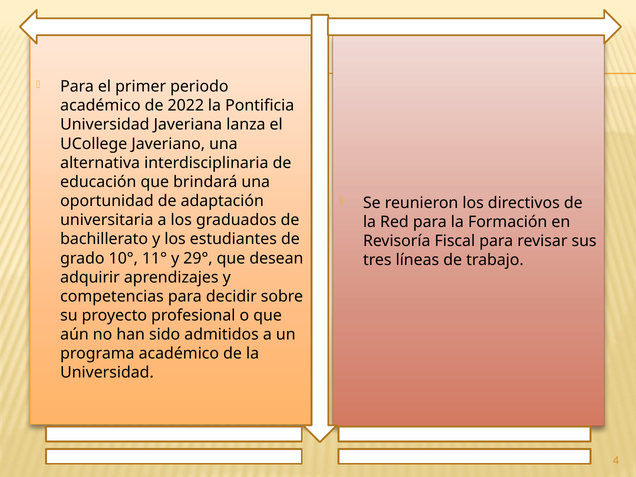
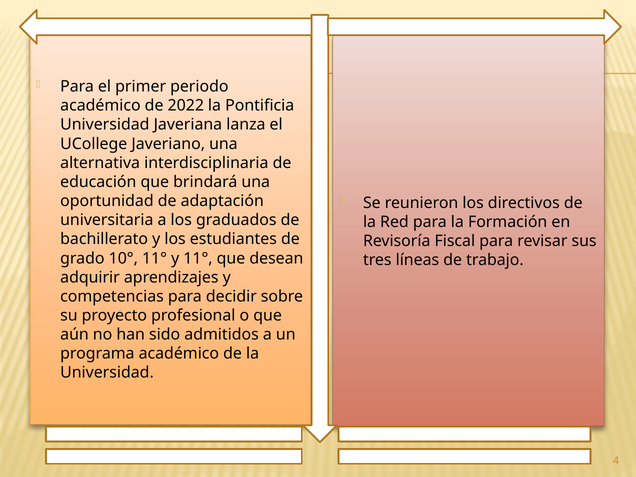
y 29°: 29° -> 11°
